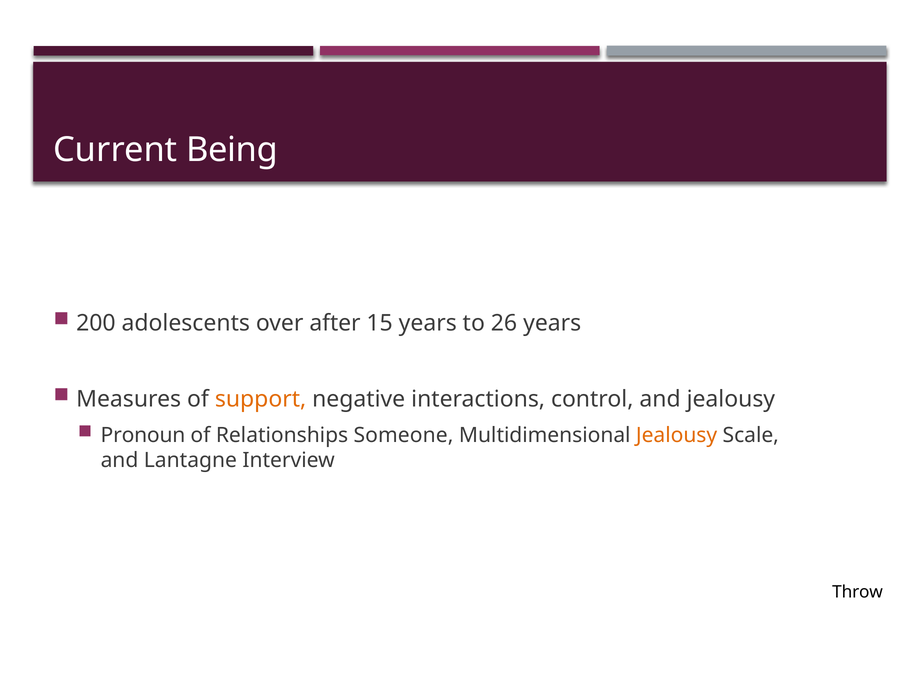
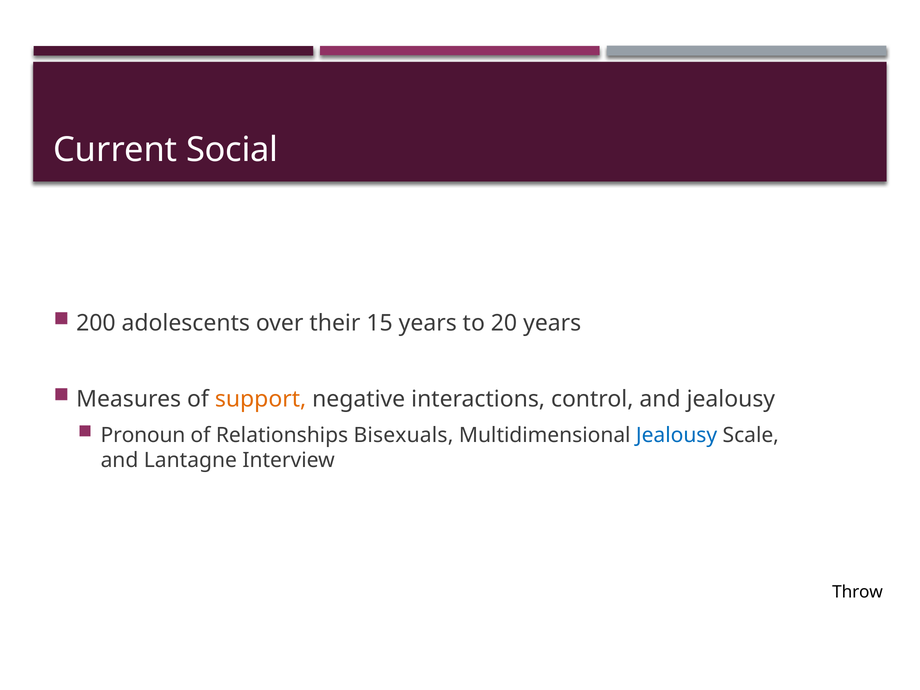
Being: Being -> Social
after: after -> their
26: 26 -> 20
Someone: Someone -> Bisexuals
Jealousy at (677, 435) colour: orange -> blue
